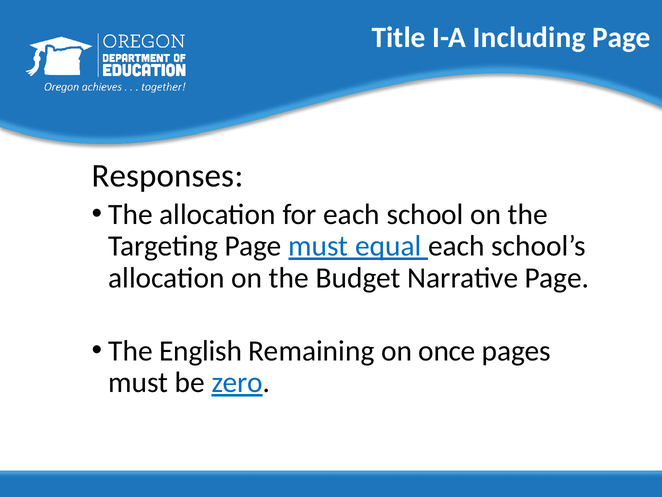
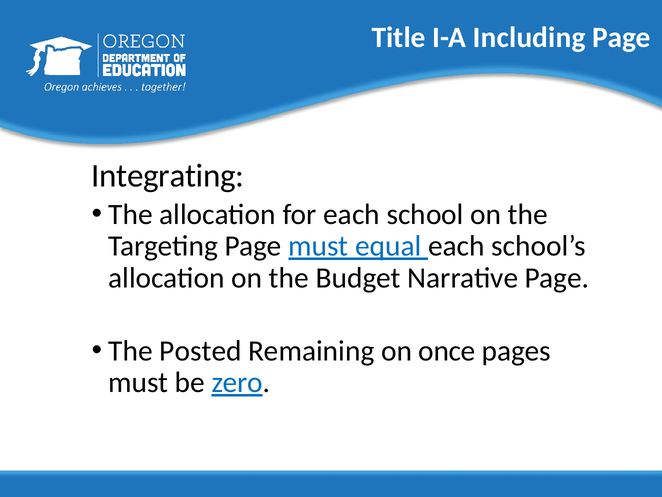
Responses: Responses -> Integrating
English: English -> Posted
